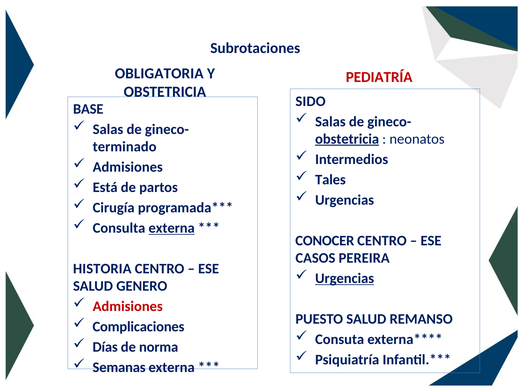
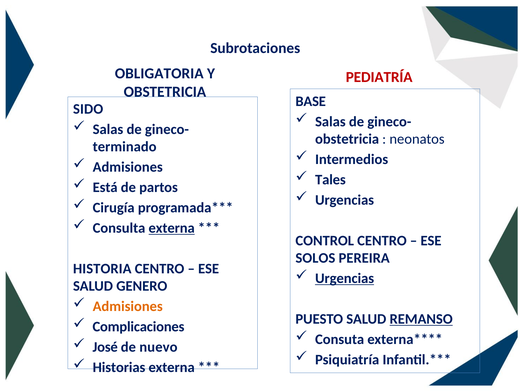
SIDO: SIDO -> BASE
BASE: BASE -> SIDO
obstetricia at (347, 139) underline: present -> none
CONOCER: CONOCER -> CONTROL
CASOS: CASOS -> SOLOS
Admisiones at (128, 307) colour: red -> orange
REMANSO underline: none -> present
Días: Días -> José
norma: norma -> nuevo
Semanas: Semanas -> Historias
